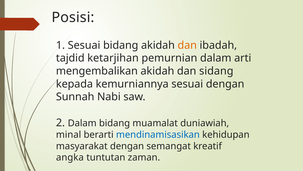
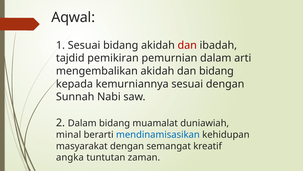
Posisi: Posisi -> Aqwal
dan at (187, 45) colour: orange -> red
ketarjihan: ketarjihan -> pemikiran
dan sidang: sidang -> bidang
